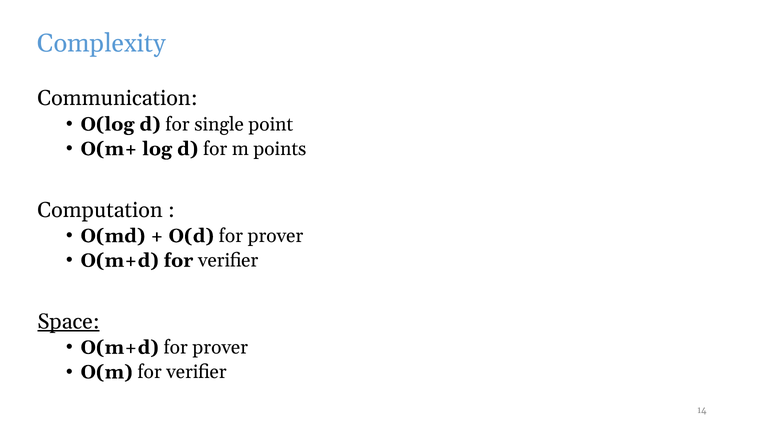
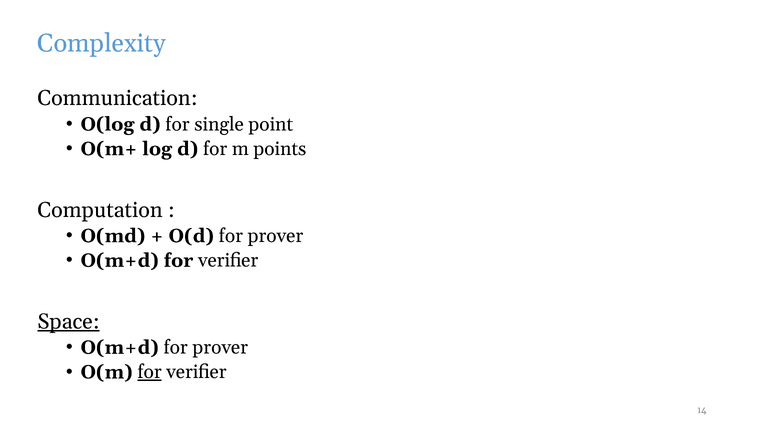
for at (150, 372) underline: none -> present
